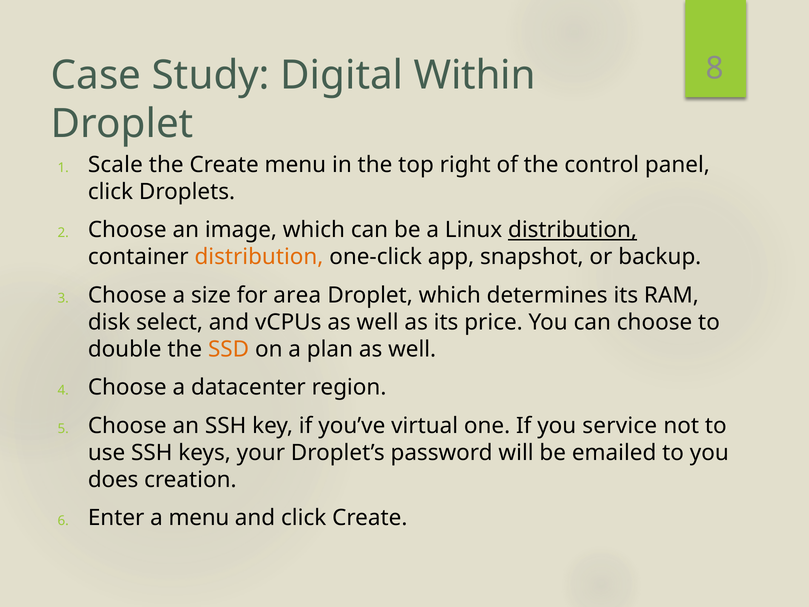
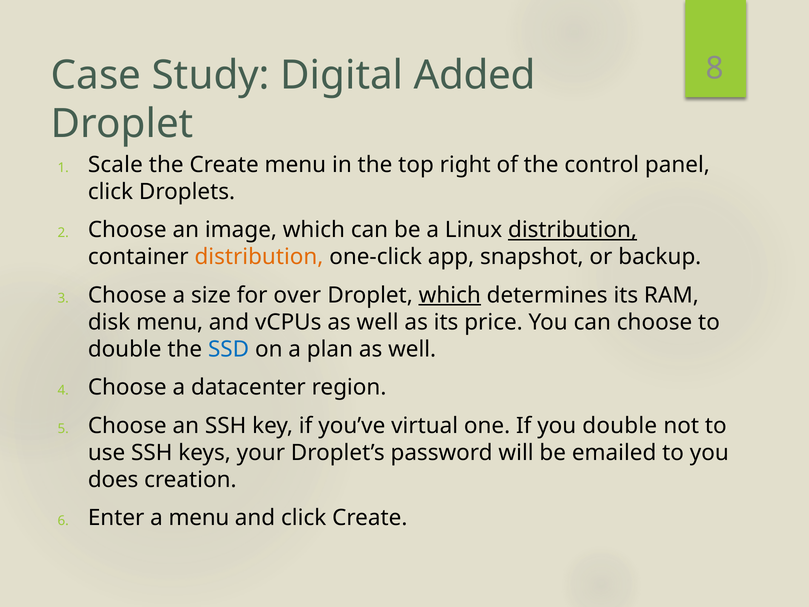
Within: Within -> Added
area: area -> over
which at (450, 295) underline: none -> present
disk select: select -> menu
SSD colour: orange -> blue
you service: service -> double
